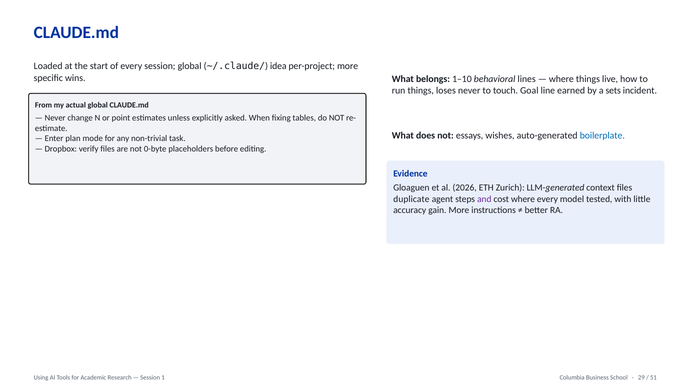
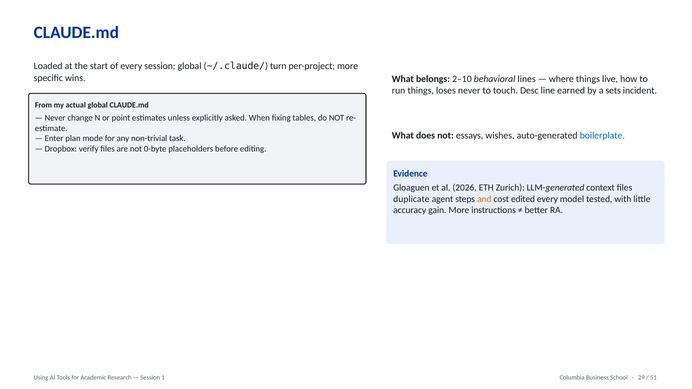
idea: idea -> turn
1–10: 1–10 -> 2–10
Goal: Goal -> Desc
and colour: purple -> orange
cost where: where -> edited
